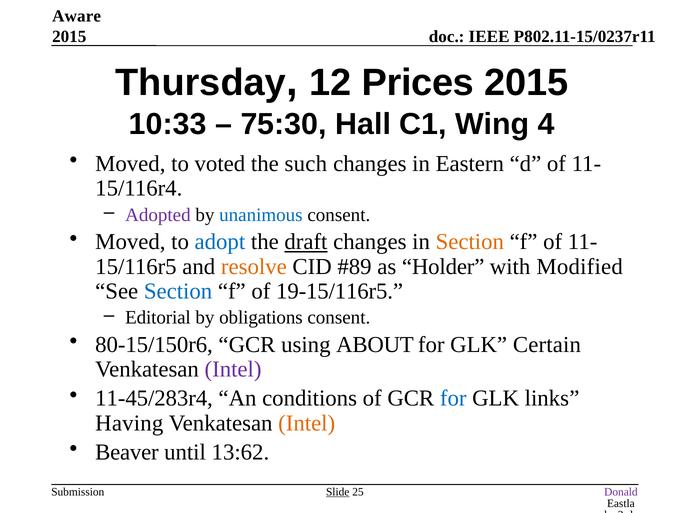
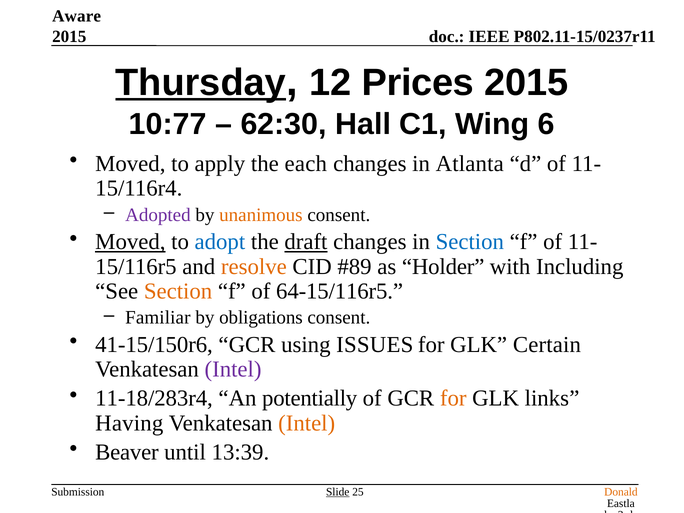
Thursday underline: none -> present
10:33: 10:33 -> 10:77
75:30: 75:30 -> 62:30
4: 4 -> 6
voted: voted -> apply
such: such -> each
Eastern: Eastern -> Atlanta
unanimous colour: blue -> orange
Moved at (130, 242) underline: none -> present
Section at (470, 242) colour: orange -> blue
Modified: Modified -> Including
Section at (178, 291) colour: blue -> orange
19-15/116r5: 19-15/116r5 -> 64-15/116r5
Editorial: Editorial -> Familiar
80-15/150r6: 80-15/150r6 -> 41-15/150r6
ABOUT: ABOUT -> ISSUES
11-45/283r4: 11-45/283r4 -> 11-18/283r4
conditions: conditions -> potentially
for at (453, 398) colour: blue -> orange
13:62: 13:62 -> 13:39
Donald colour: purple -> orange
